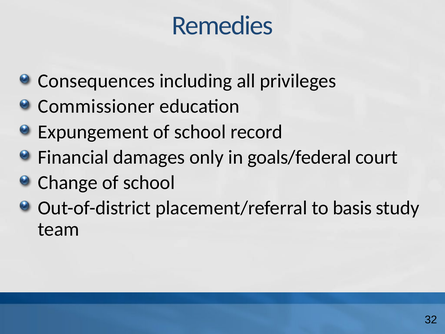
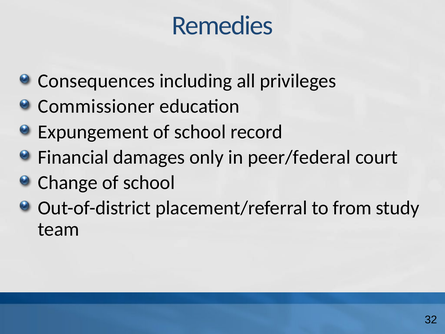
goals/federal: goals/federal -> peer/federal
basis: basis -> from
